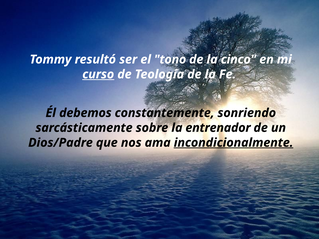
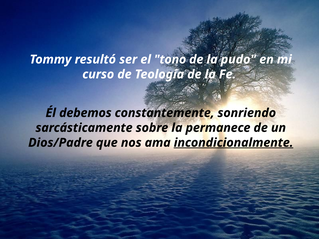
cinco: cinco -> pudo
curso underline: present -> none
entrenador: entrenador -> permanece
